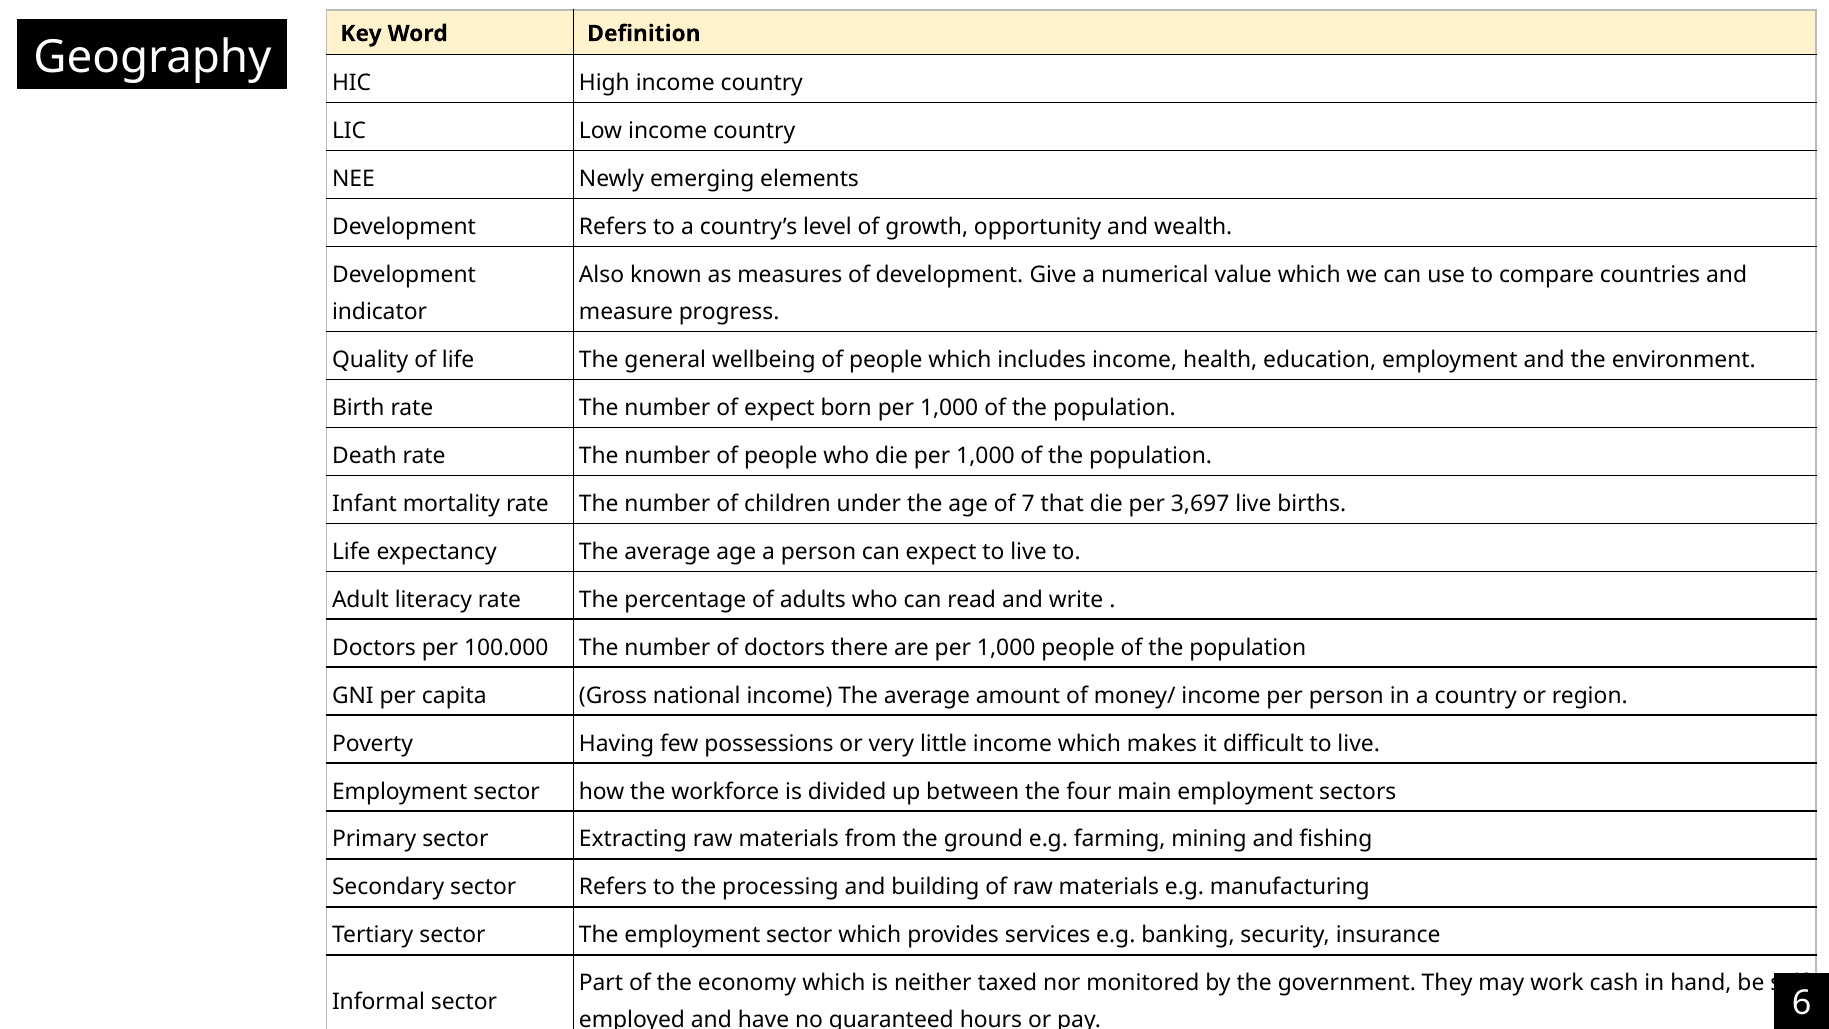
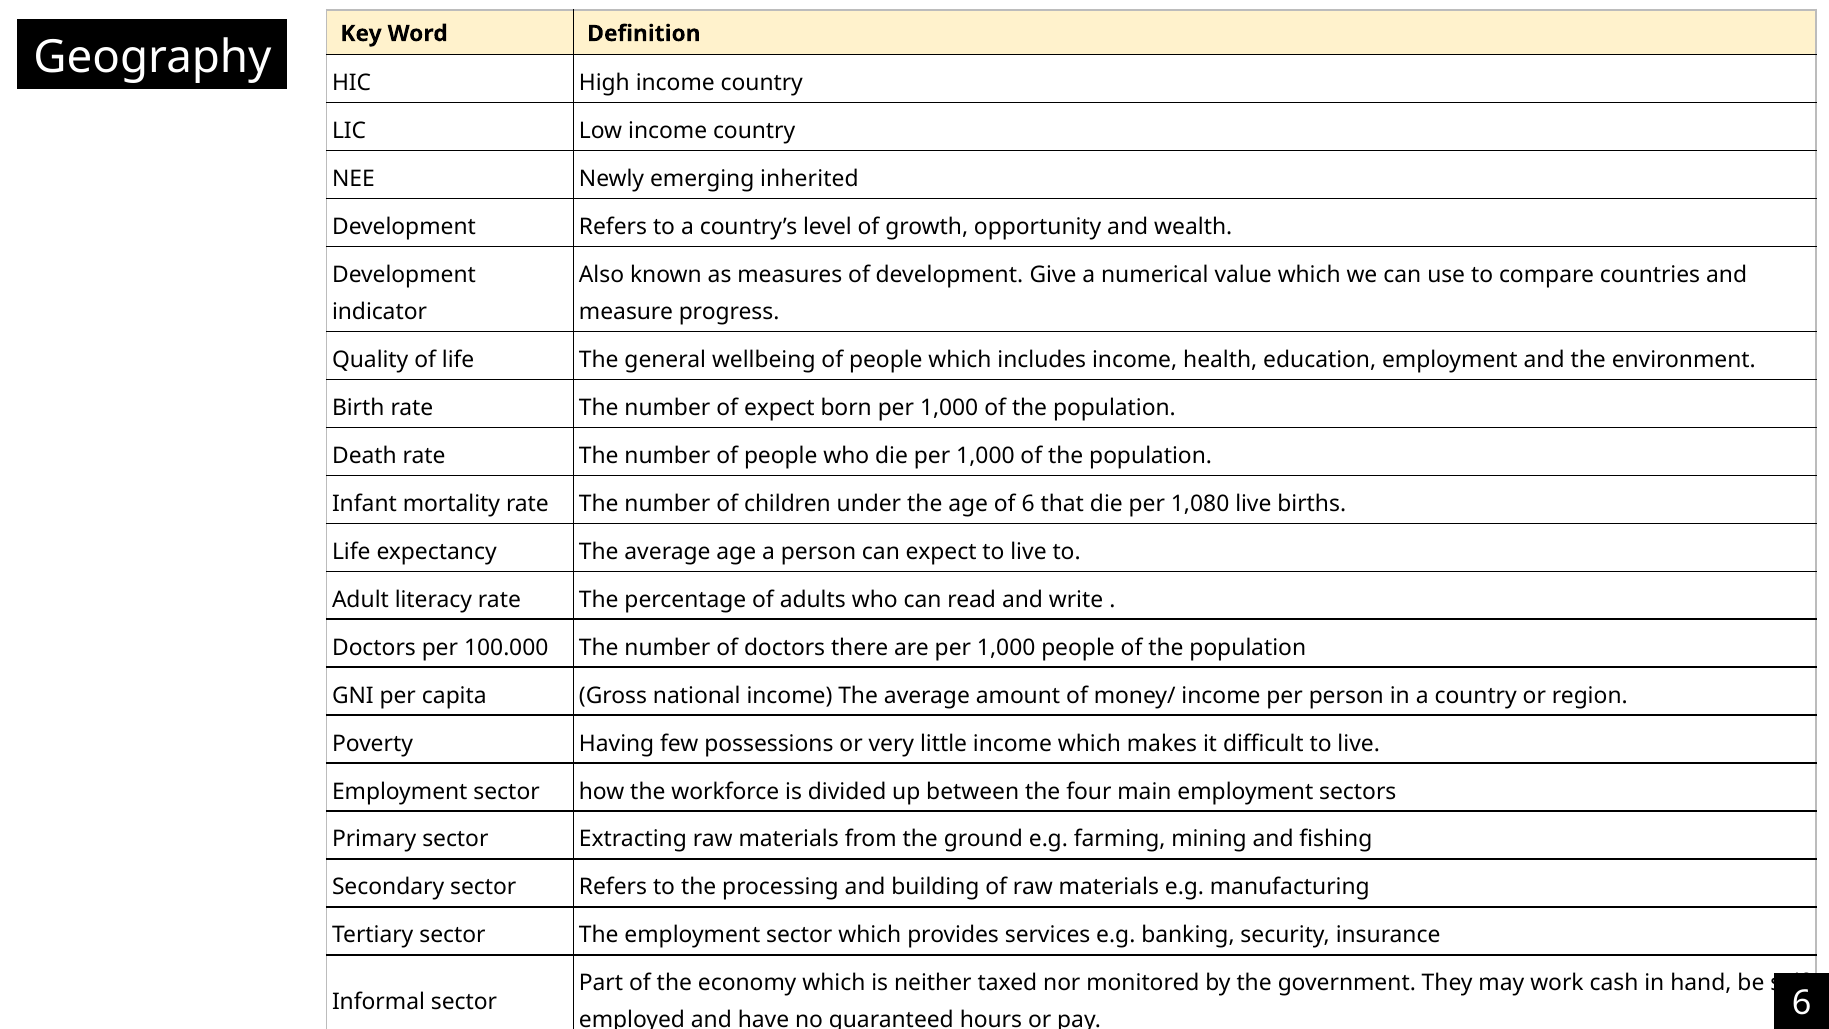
elements: elements -> inherited
of 7: 7 -> 6
3,697: 3,697 -> 1,080
